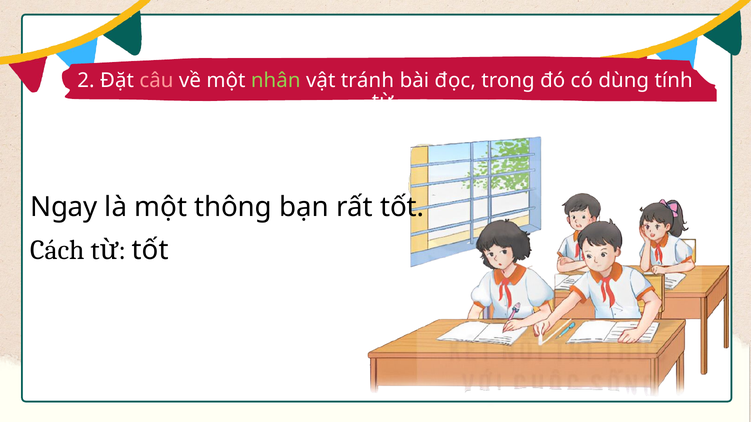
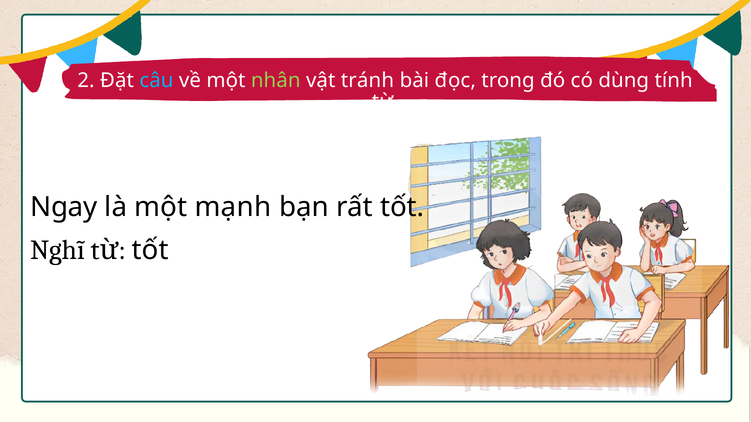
câu colour: pink -> light blue
thông: thông -> mạnh
Cách: Cách -> Nghĩ
